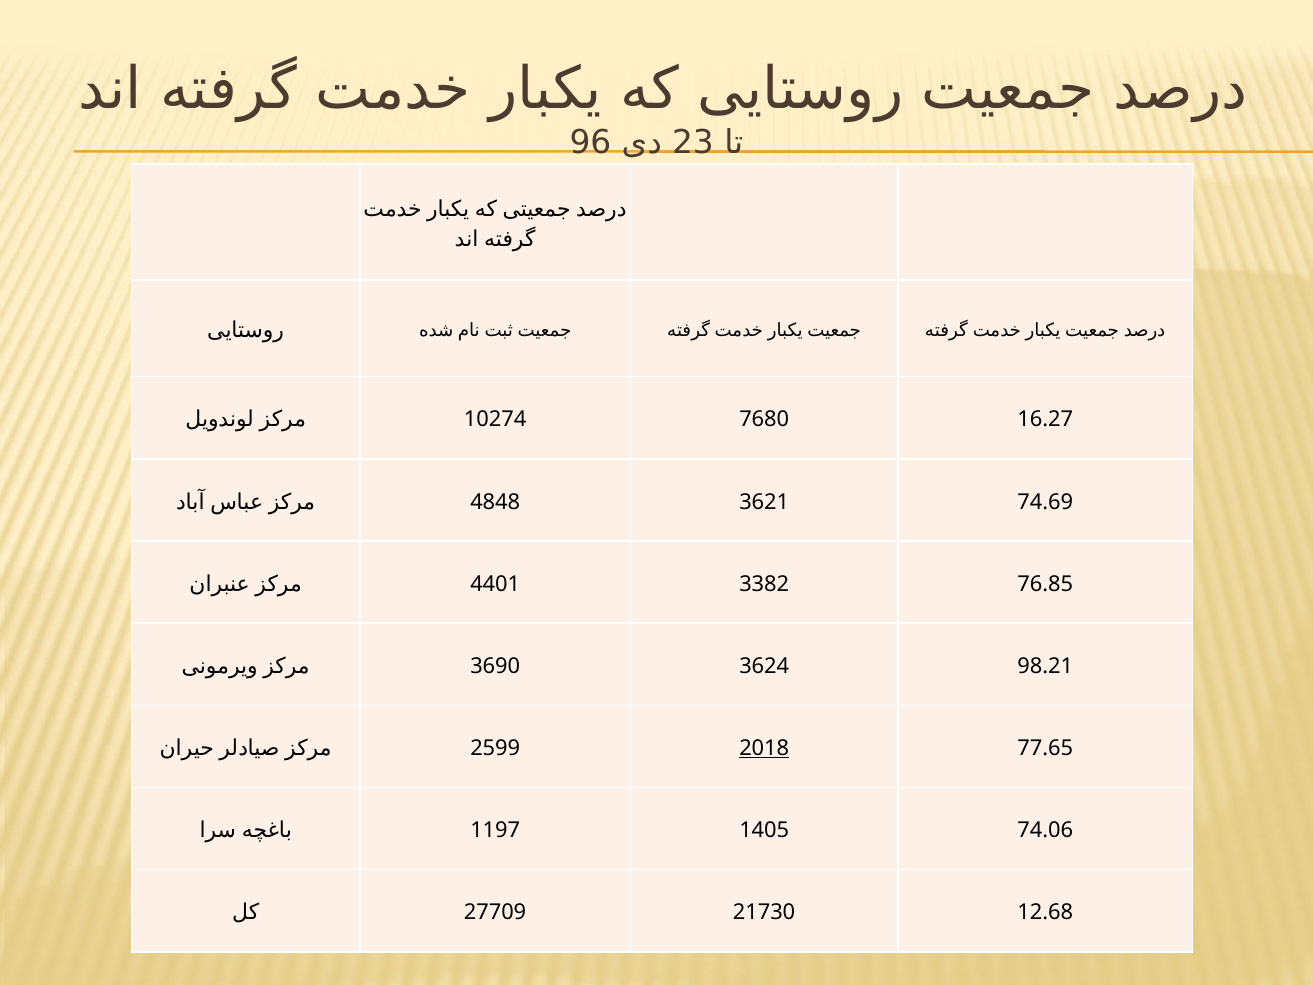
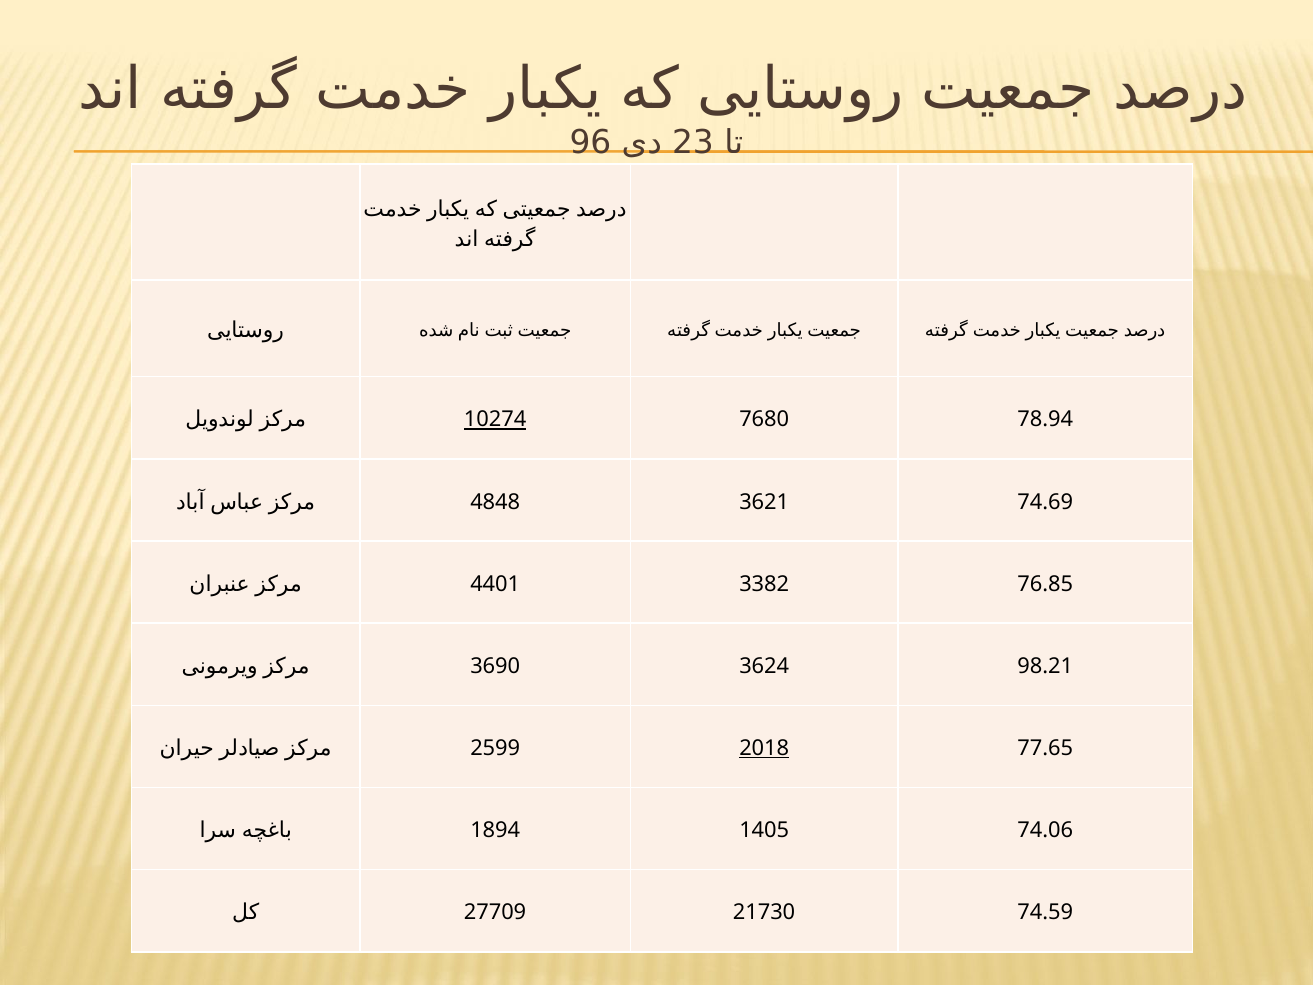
10274 underline: none -> present
16.27: 16.27 -> 78.94
1197: 1197 -> 1894
12.68: 12.68 -> 74.59
